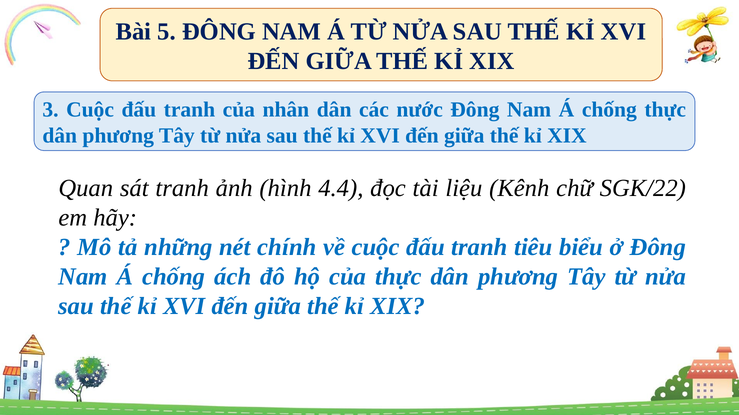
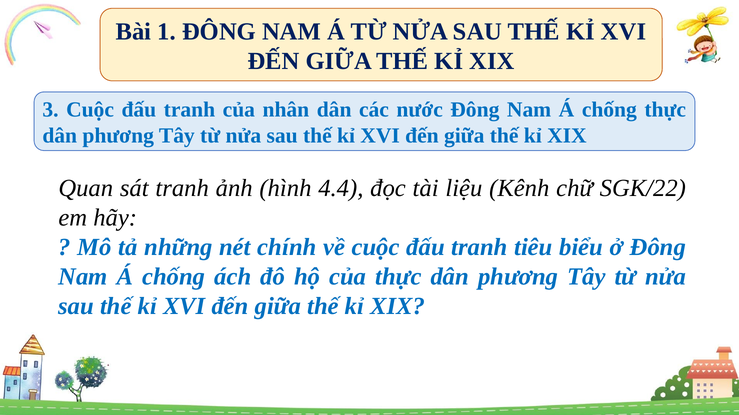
5: 5 -> 1
